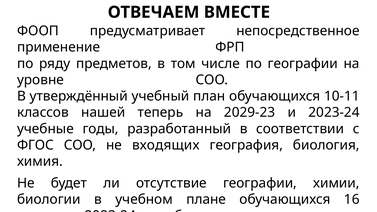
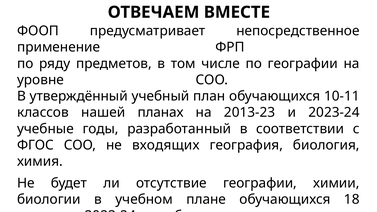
теперь: теперь -> планах
2029-23: 2029-23 -> 2013-23
16: 16 -> 18
